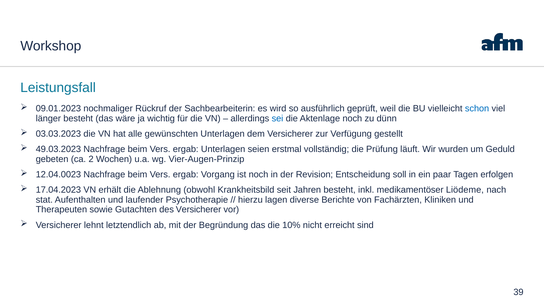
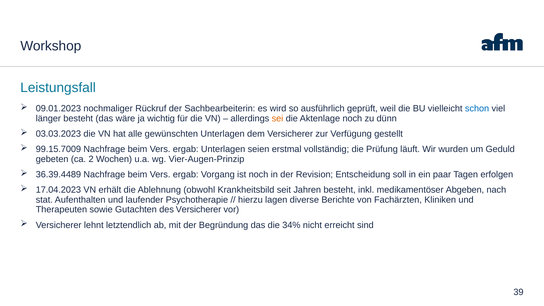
sei colour: blue -> orange
49.03.2023: 49.03.2023 -> 99.15.7009
12.04.0023: 12.04.0023 -> 36.39.4489
Liödeme: Liödeme -> Abgeben
10%: 10% -> 34%
